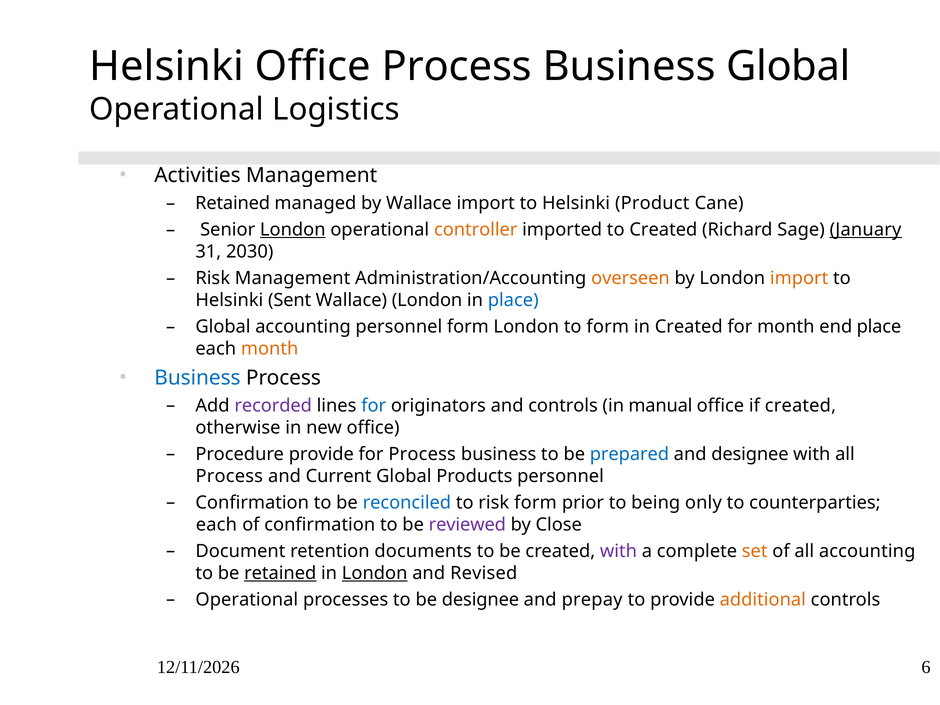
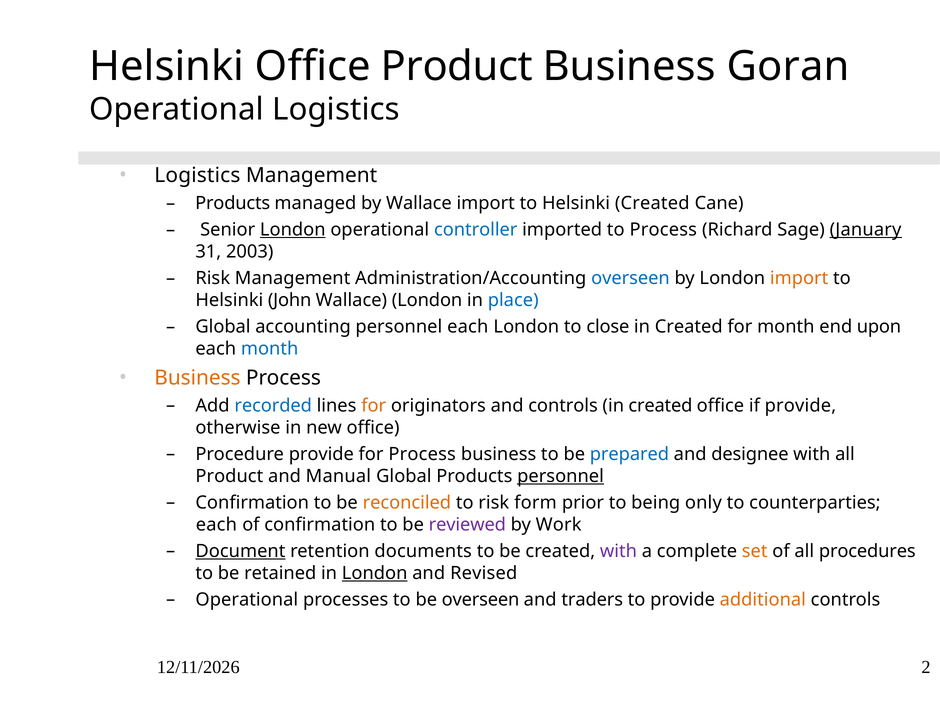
Office Process: Process -> Product
Business Global: Global -> Goran
Activities at (197, 175): Activities -> Logistics
Retained at (233, 203): Retained -> Products
Helsinki Product: Product -> Created
controller colour: orange -> blue
to Created: Created -> Process
2030: 2030 -> 2003
overseen at (630, 278) colour: orange -> blue
Sent: Sent -> John
personnel form: form -> each
to form: form -> close
end place: place -> upon
month at (270, 349) colour: orange -> blue
Business at (197, 378) colour: blue -> orange
recorded colour: purple -> blue
for at (374, 406) colour: blue -> orange
manual at (660, 406): manual -> created
if created: created -> provide
Process at (229, 476): Process -> Product
Current: Current -> Manual
personnel at (561, 476) underline: none -> present
reconciled colour: blue -> orange
Close: Close -> Work
Document underline: none -> present
all accounting: accounting -> procedures
retained at (280, 573) underline: present -> none
be designee: designee -> overseen
prepay: prepay -> traders
6: 6 -> 2
